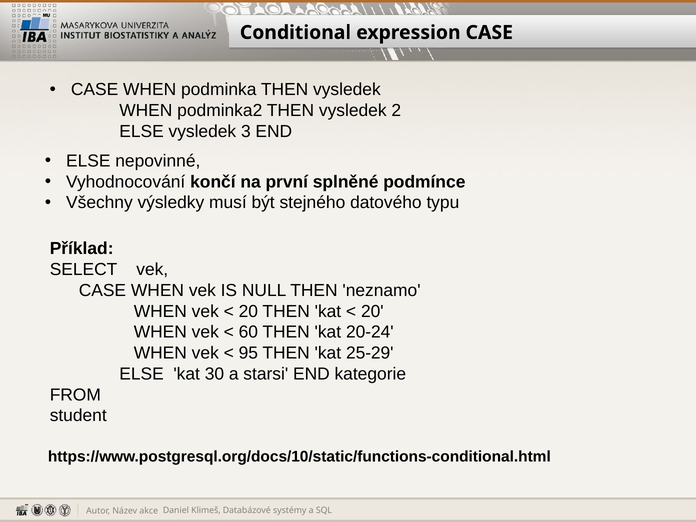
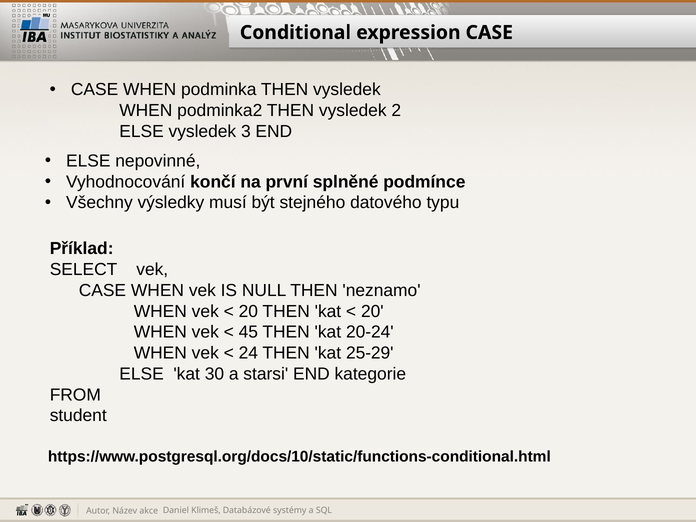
60: 60 -> 45
95: 95 -> 24
